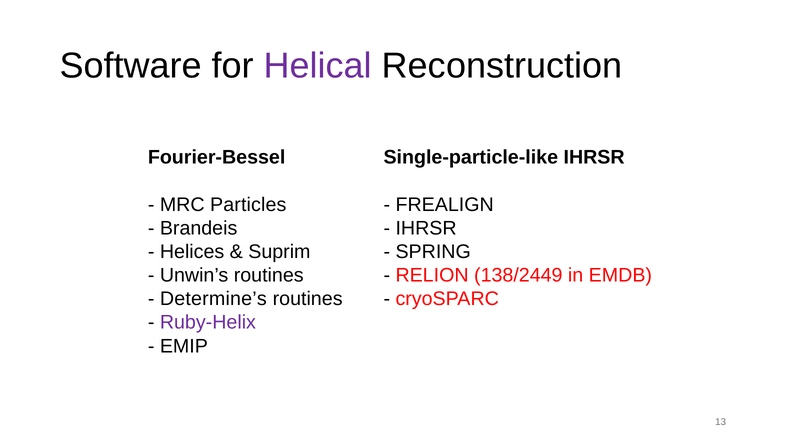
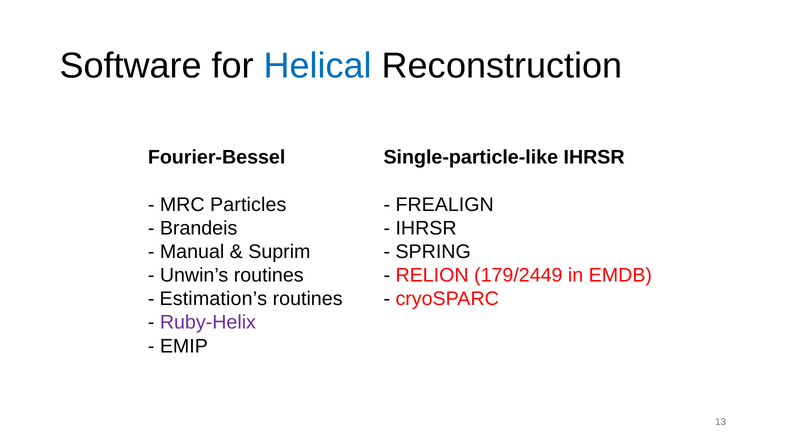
Helical colour: purple -> blue
Helices: Helices -> Manual
138/2449: 138/2449 -> 179/2449
Determine’s: Determine’s -> Estimation’s
